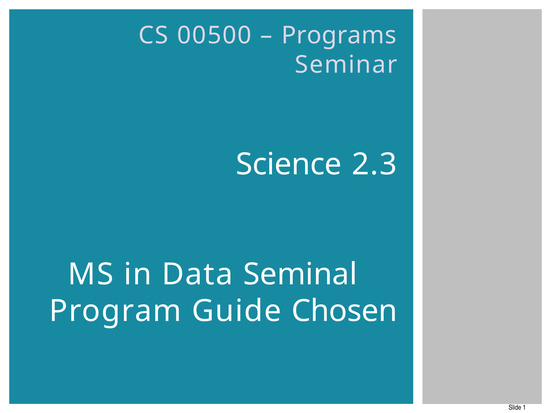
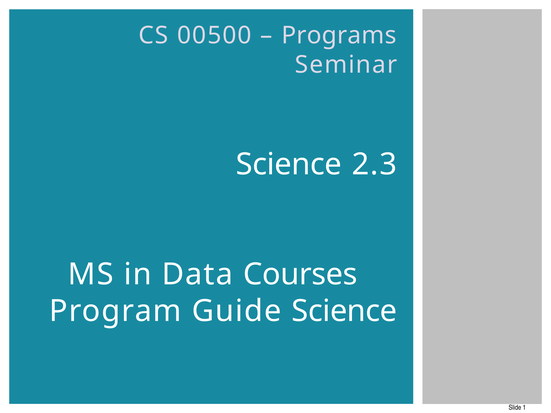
Seminal: Seminal -> Courses
Guide Chosen: Chosen -> Science
